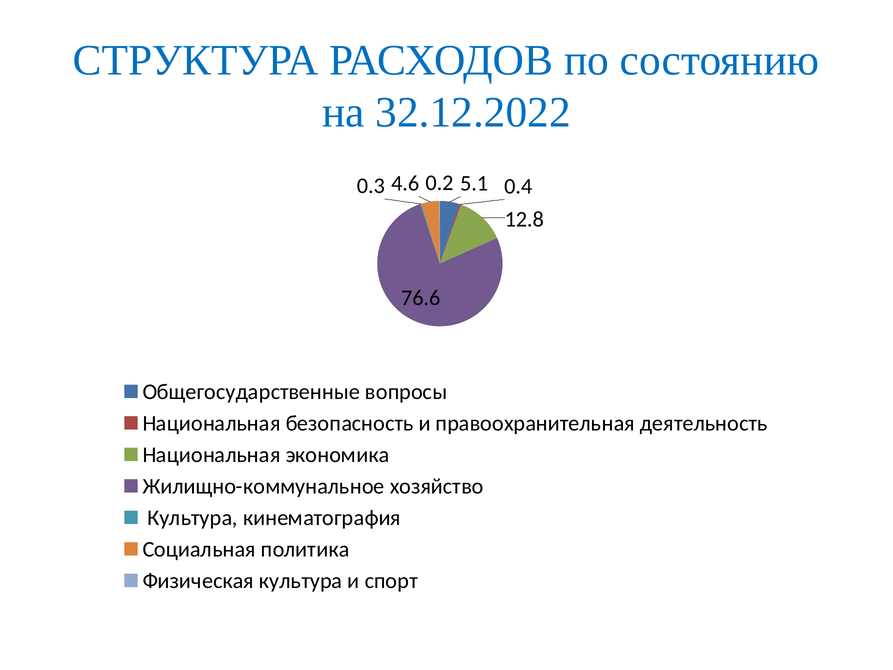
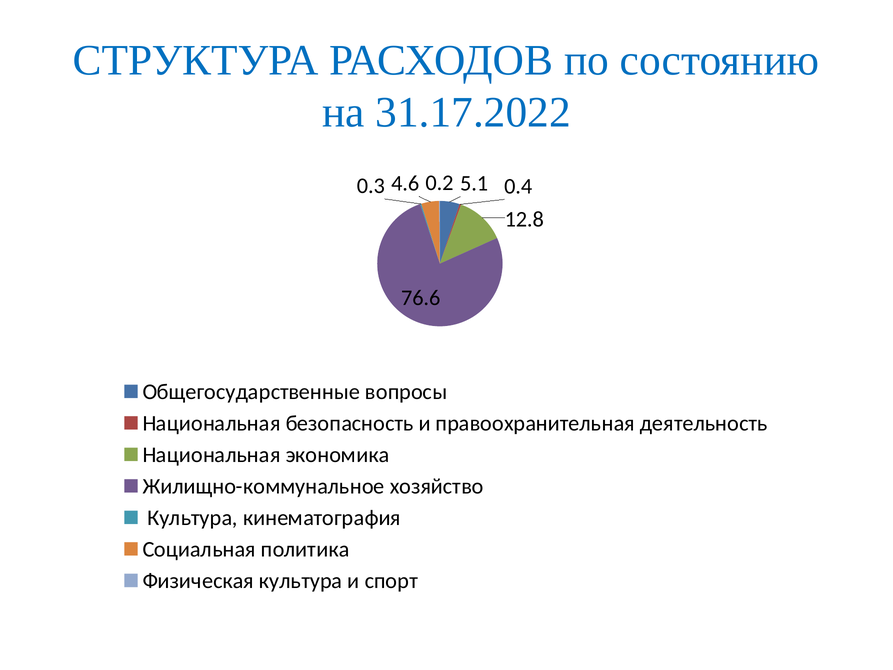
32.12.2022: 32.12.2022 -> 31.17.2022
